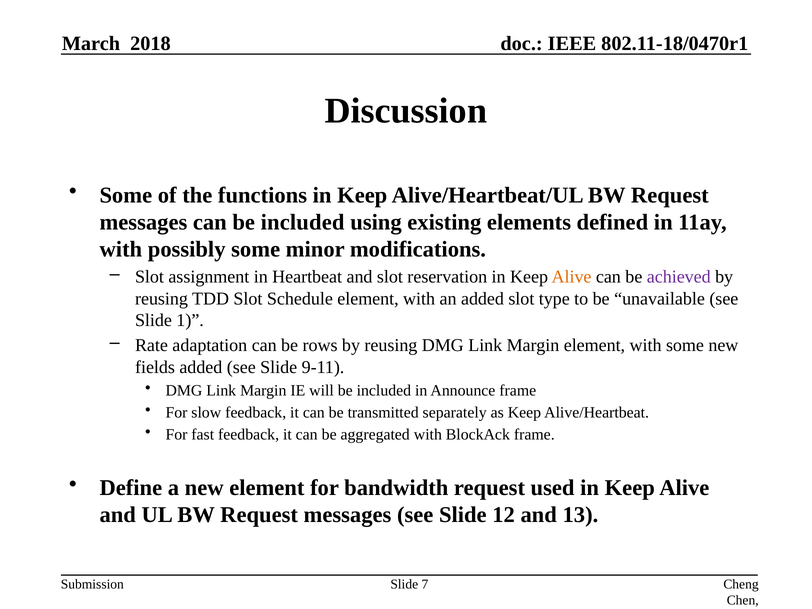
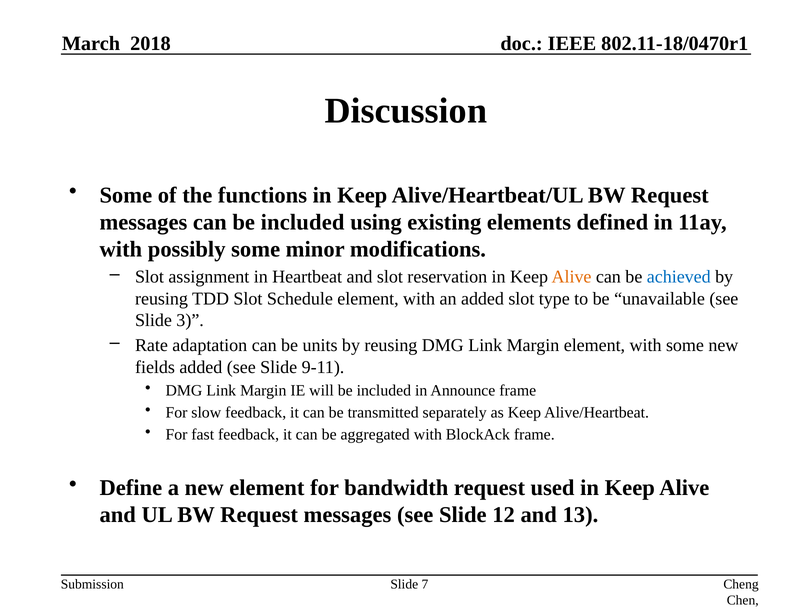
achieved colour: purple -> blue
1: 1 -> 3
rows: rows -> units
